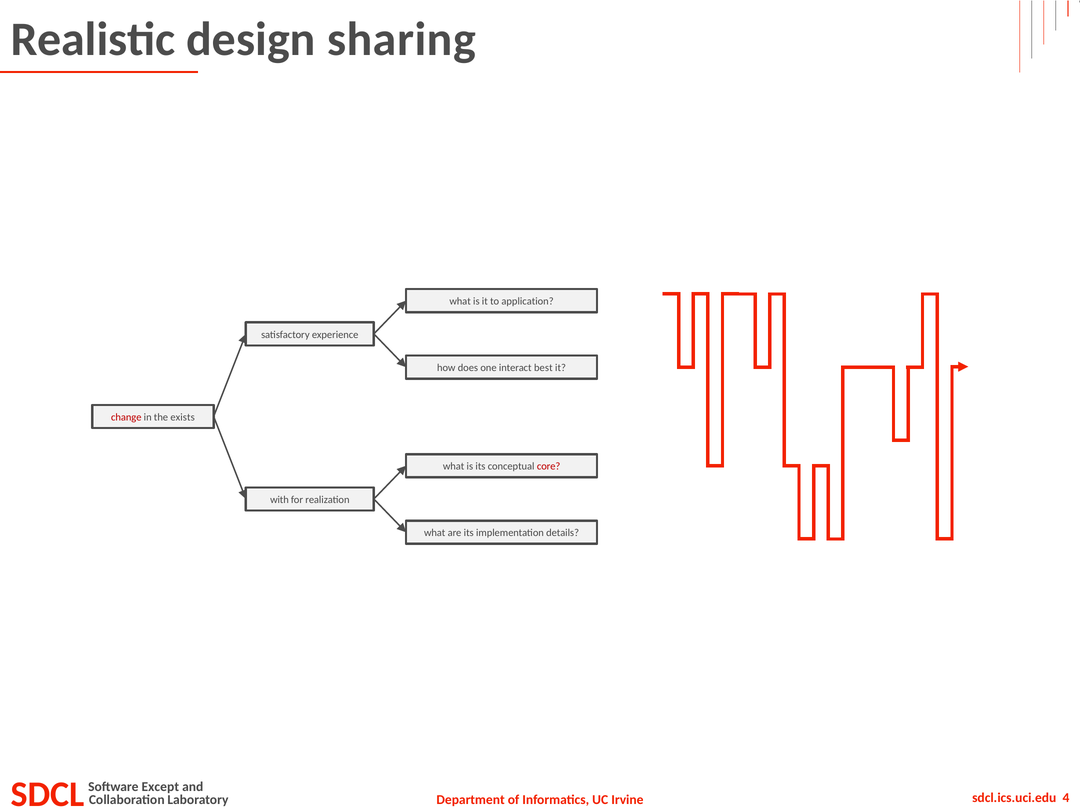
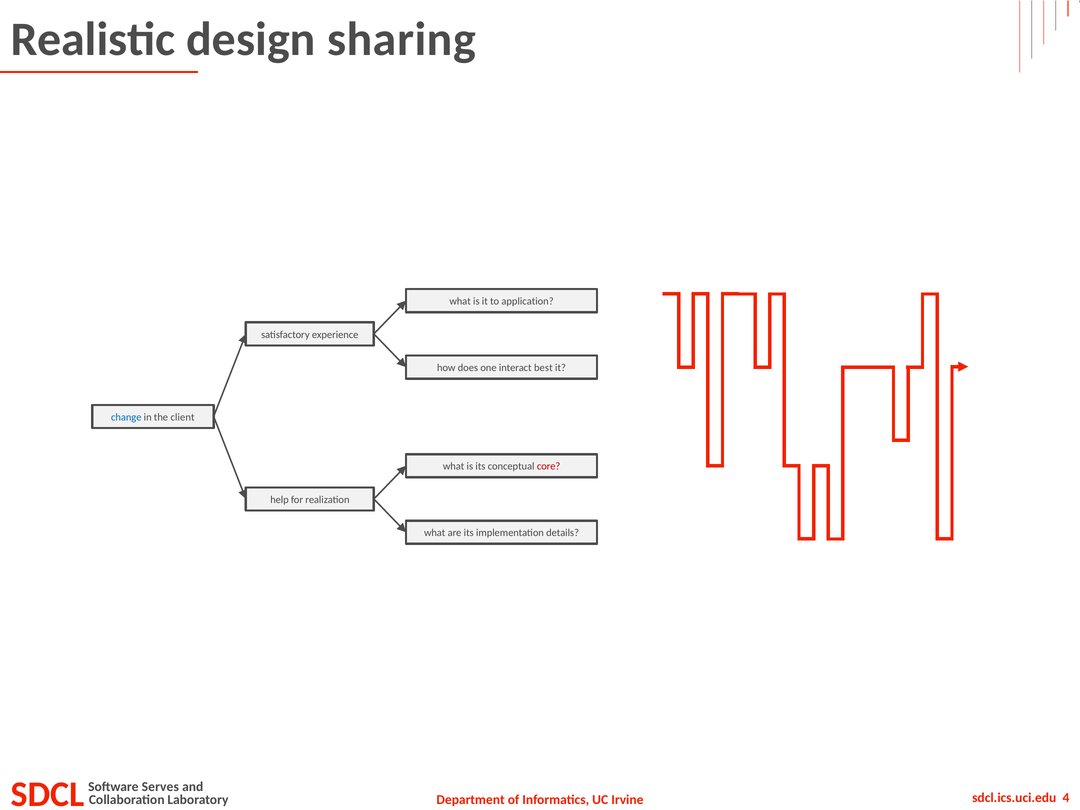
change colour: red -> blue
exists: exists -> client
with: with -> help
Except: Except -> Serves
